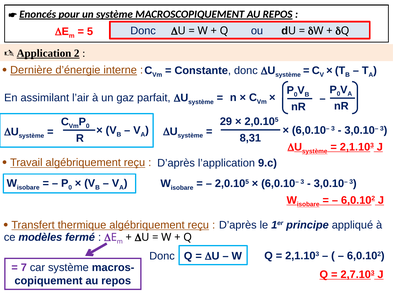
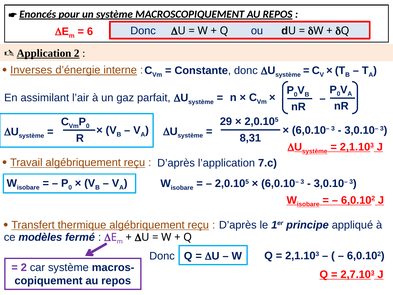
5: 5 -> 6
Dernière: Dernière -> Inverses
9.c: 9.c -> 7.c
7 at (24, 267): 7 -> 2
